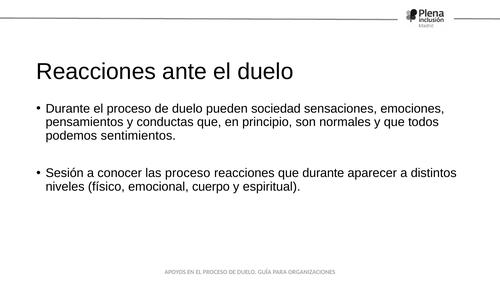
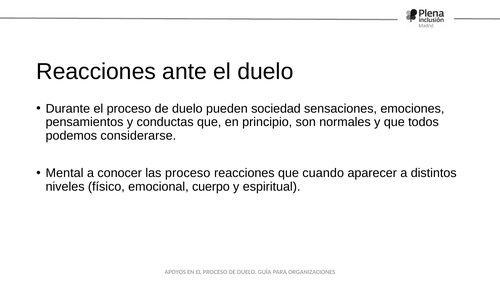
sentimientos: sentimientos -> considerarse
Sesión: Sesión -> Mental
que durante: durante -> cuando
